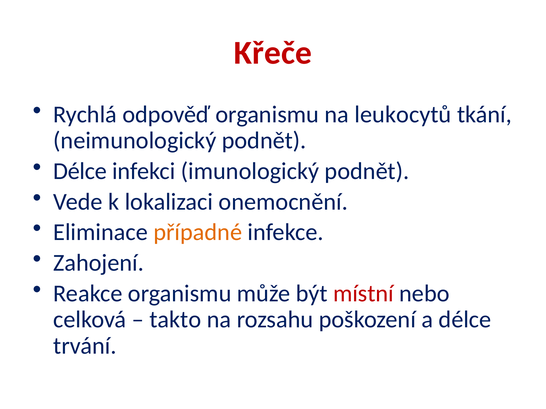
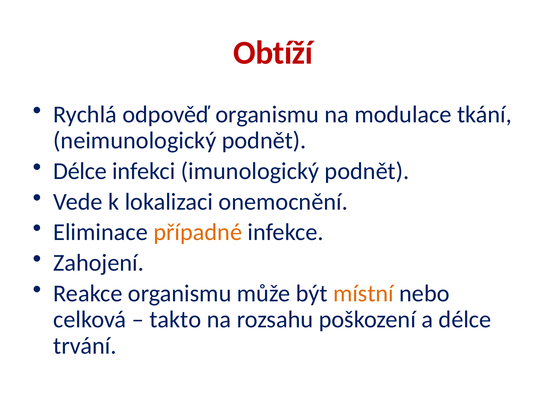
Křeče: Křeče -> Obtíží
leukocytů: leukocytů -> modulace
místní colour: red -> orange
